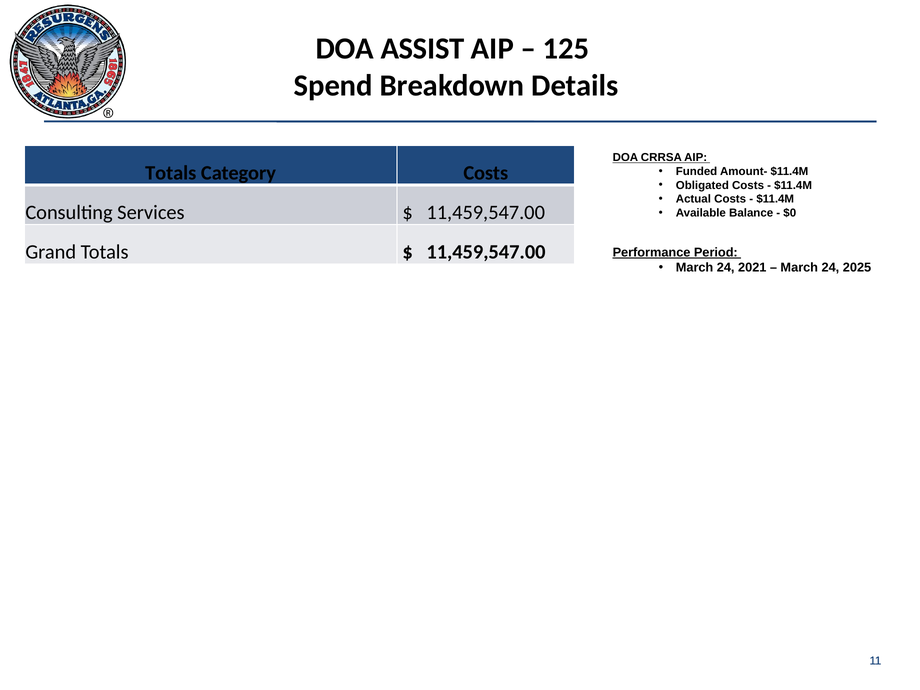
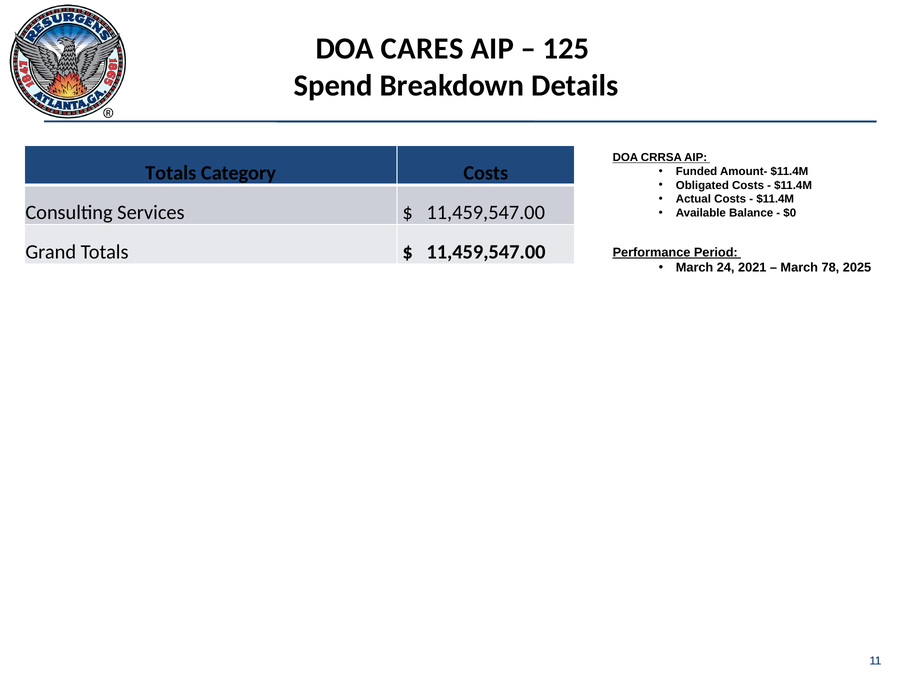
ASSIST: ASSIST -> CARES
24 at (830, 268): 24 -> 78
